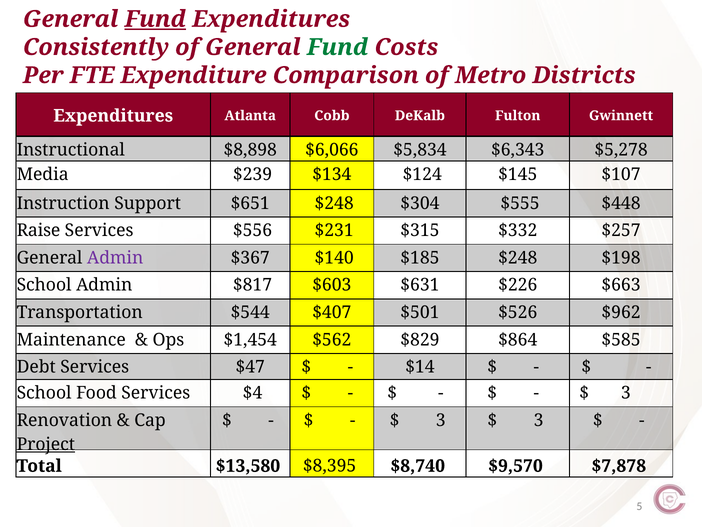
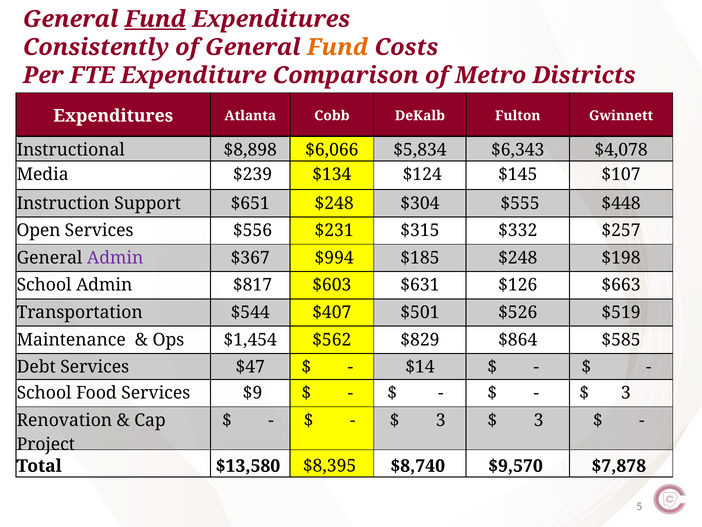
Fund at (338, 47) colour: green -> orange
$5,278: $5,278 -> $4,078
Raise: Raise -> Open
$140: $140 -> $994
$226: $226 -> $126
$962: $962 -> $519
$4: $4 -> $9
Project underline: present -> none
